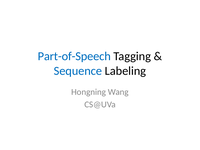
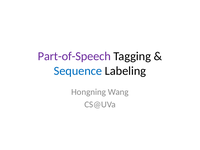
Part-of-Speech colour: blue -> purple
